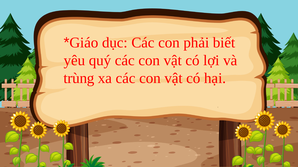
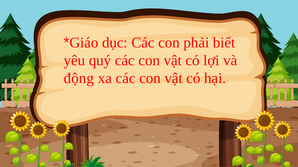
trùng: trùng -> động
